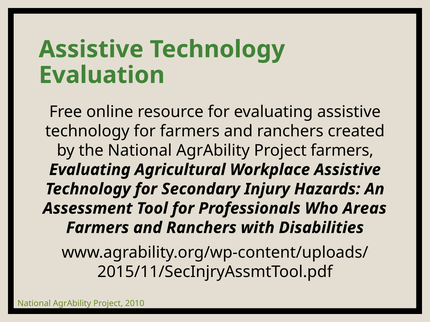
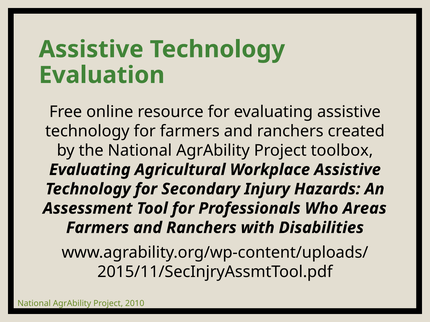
Project farmers: farmers -> toolbox
